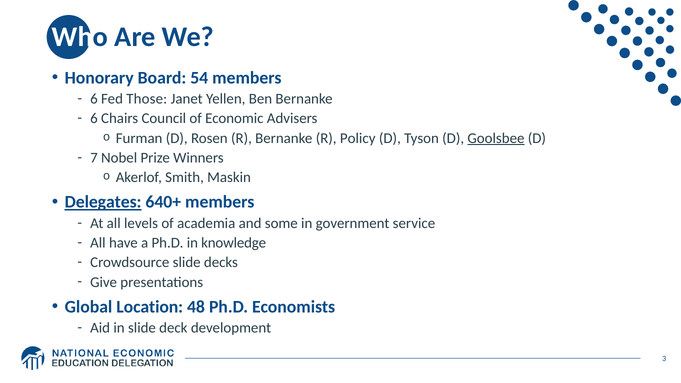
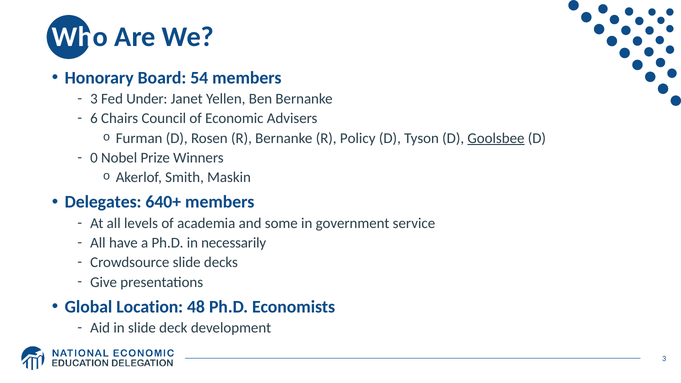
6 at (94, 99): 6 -> 3
Those: Those -> Under
7: 7 -> 0
Delegates underline: present -> none
knowledge: knowledge -> necessarily
